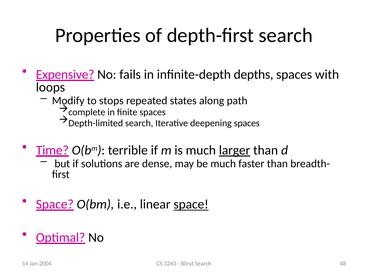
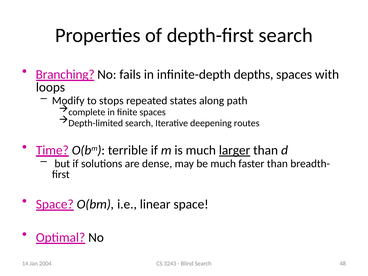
Expensive: Expensive -> Branching
deepening spaces: spaces -> routes
space at (191, 204) underline: present -> none
